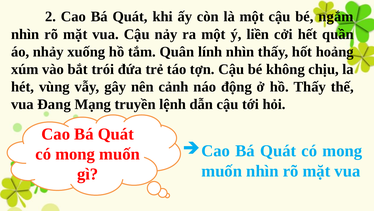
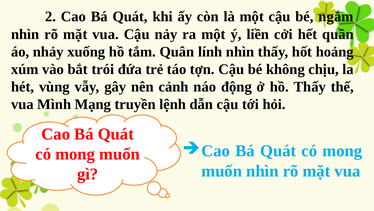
Đang: Đang -> Mình
